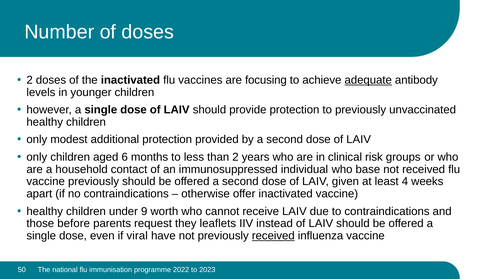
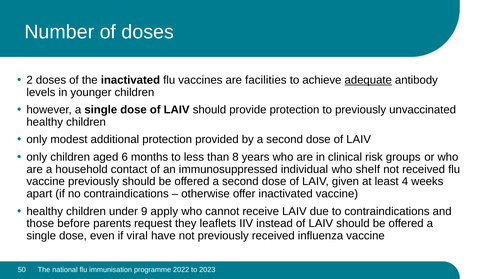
focusing: focusing -> facilities
than 2: 2 -> 8
base: base -> shelf
worth: worth -> apply
received at (273, 236) underline: present -> none
